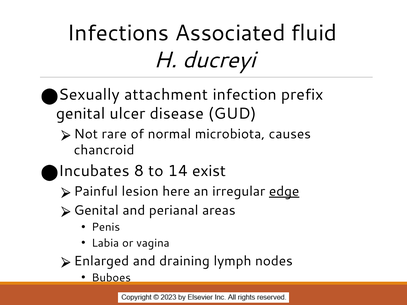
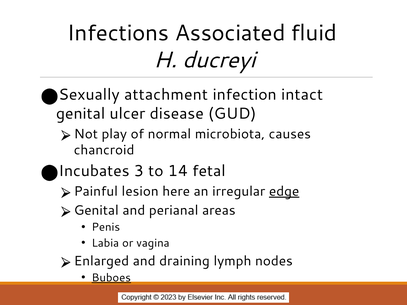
prefix: prefix -> intact
rare: rare -> play
8: 8 -> 3
exist: exist -> fetal
Buboes underline: none -> present
